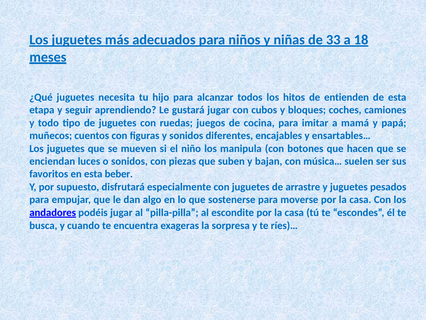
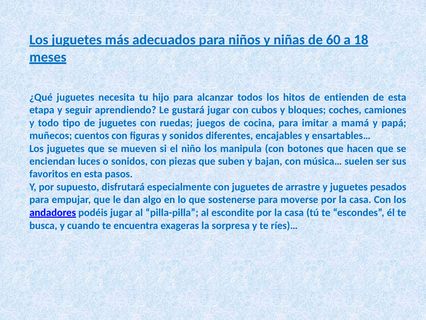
33: 33 -> 60
beber: beber -> pasos
